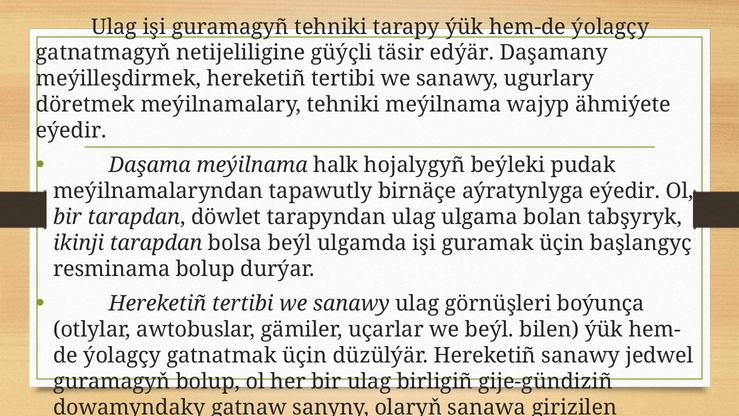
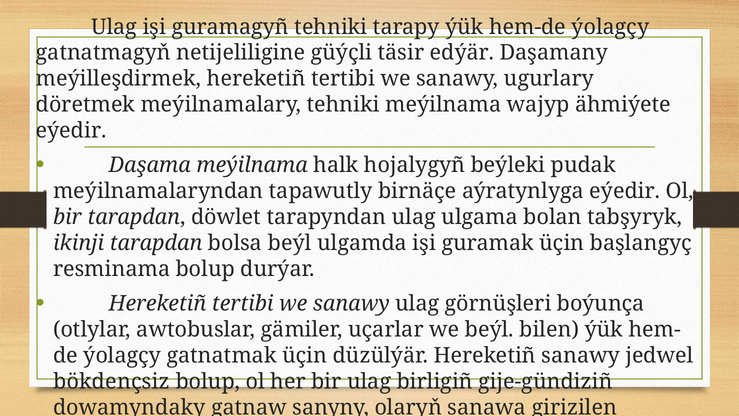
guramagyň: guramagyň -> bökdençsiz
